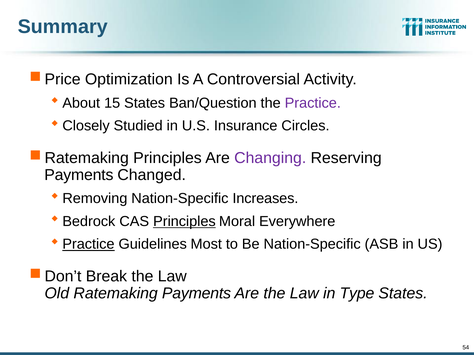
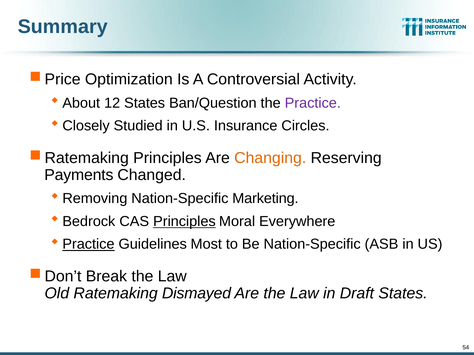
15: 15 -> 12
Changing colour: purple -> orange
Increases: Increases -> Marketing
Ratemaking Payments: Payments -> Dismayed
Type: Type -> Draft
